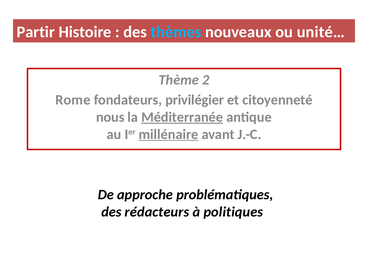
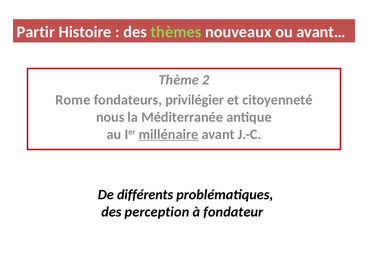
thèmes colour: light blue -> light green
unité…: unité… -> avant…
Méditerranée underline: present -> none
approche: approche -> différents
rédacteurs: rédacteurs -> perception
politiques: politiques -> fondateur
